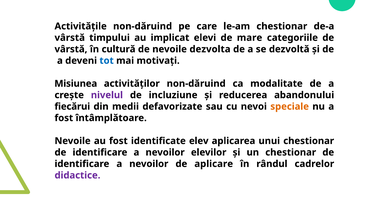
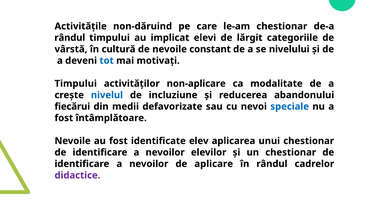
vârstă at (70, 38): vârstă -> rândul
mare: mare -> lărgit
dezvolta: dezvolta -> constant
dezvoltă: dezvoltă -> nivelului
Misiunea at (76, 84): Misiunea -> Timpului
activităților non-dăruind: non-dăruind -> non-aplicare
nivelul colour: purple -> blue
speciale colour: orange -> blue
